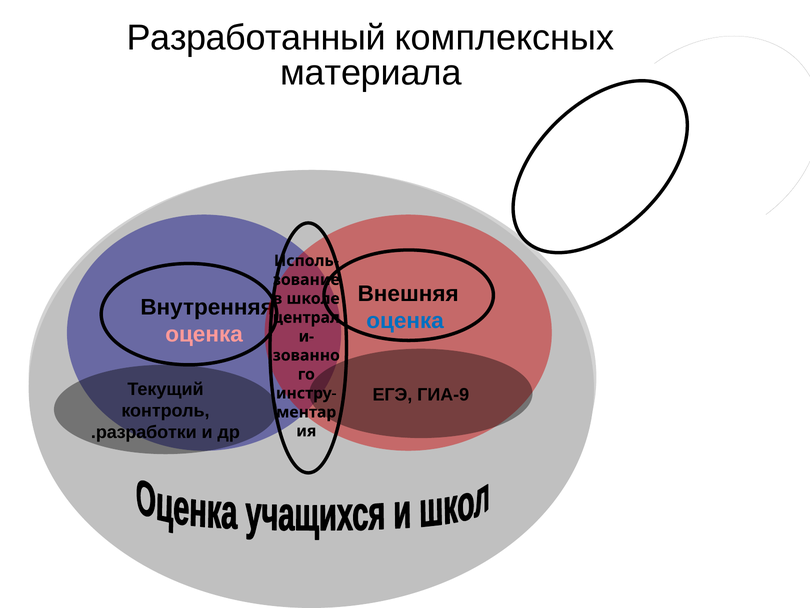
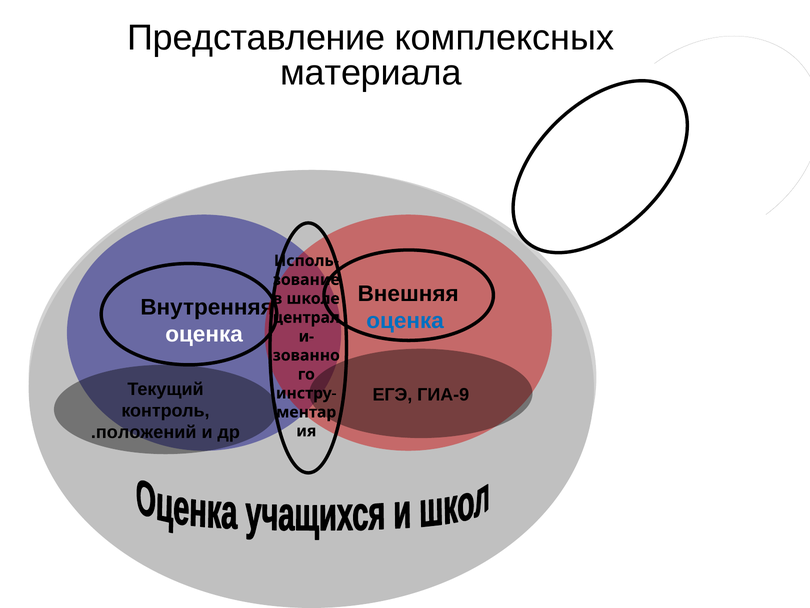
Разработанный: Разработанный -> Представление
оценка at (204, 334) colour: pink -> white
разработки: разработки -> положений
